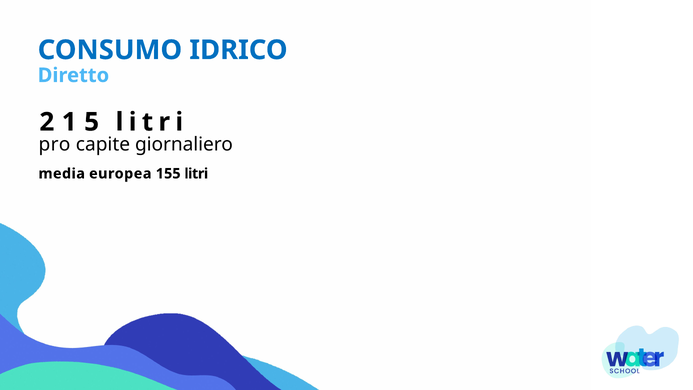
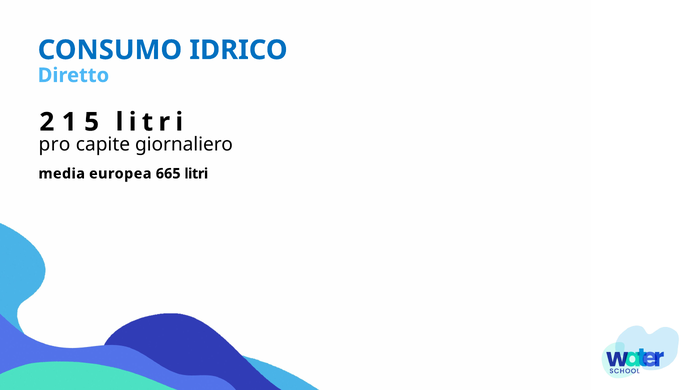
155: 155 -> 665
